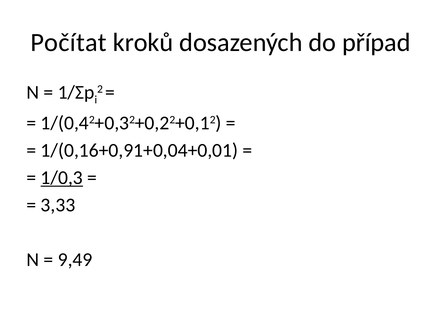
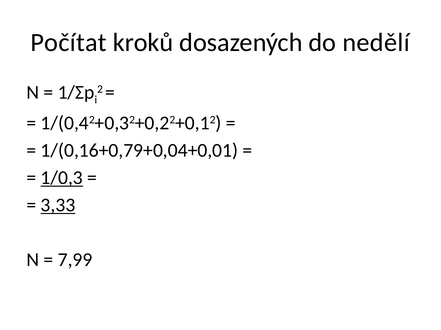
případ: případ -> nedělí
1/(0,16+0,91+0,04+0,01: 1/(0,16+0,91+0,04+0,01 -> 1/(0,16+0,79+0,04+0,01
3,33 underline: none -> present
9,49: 9,49 -> 7,99
